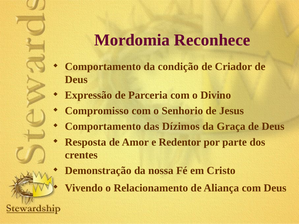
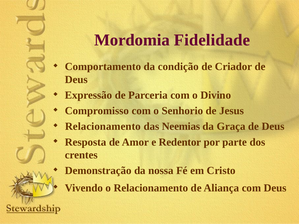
Reconhece: Reconhece -> Fidelidade
Comportamento at (103, 127): Comportamento -> Relacionamento
Dízimos: Dízimos -> Neemias
